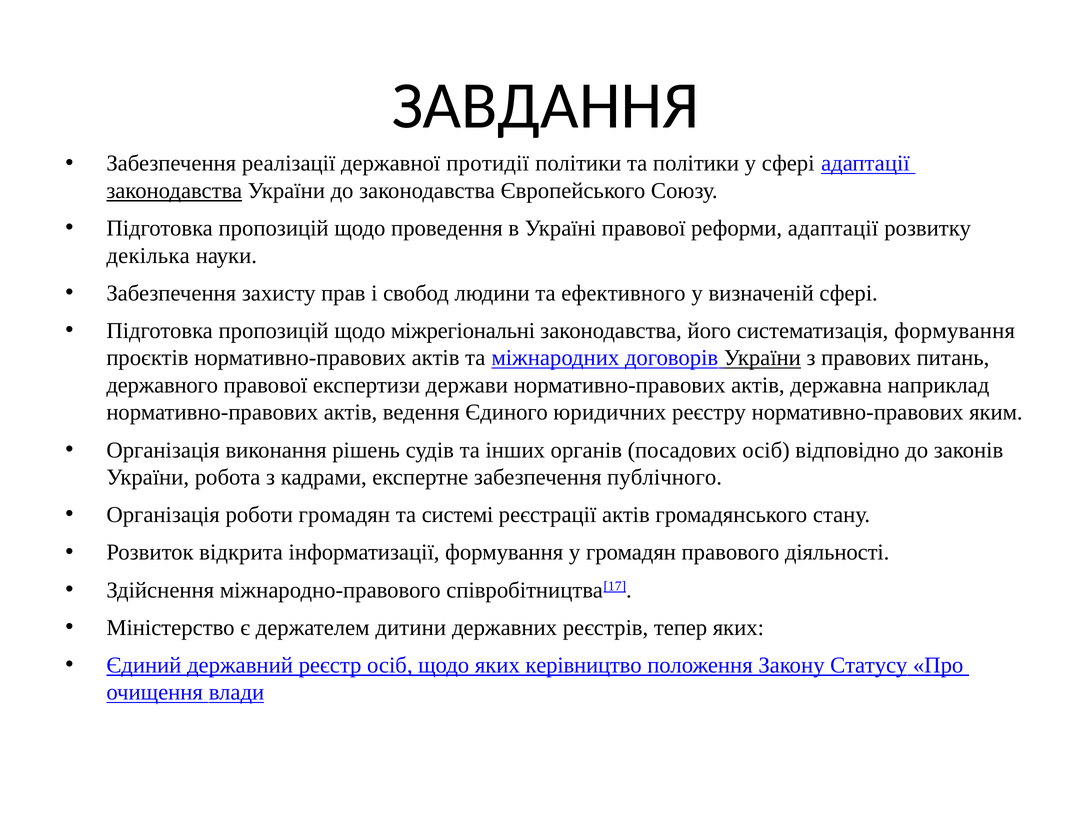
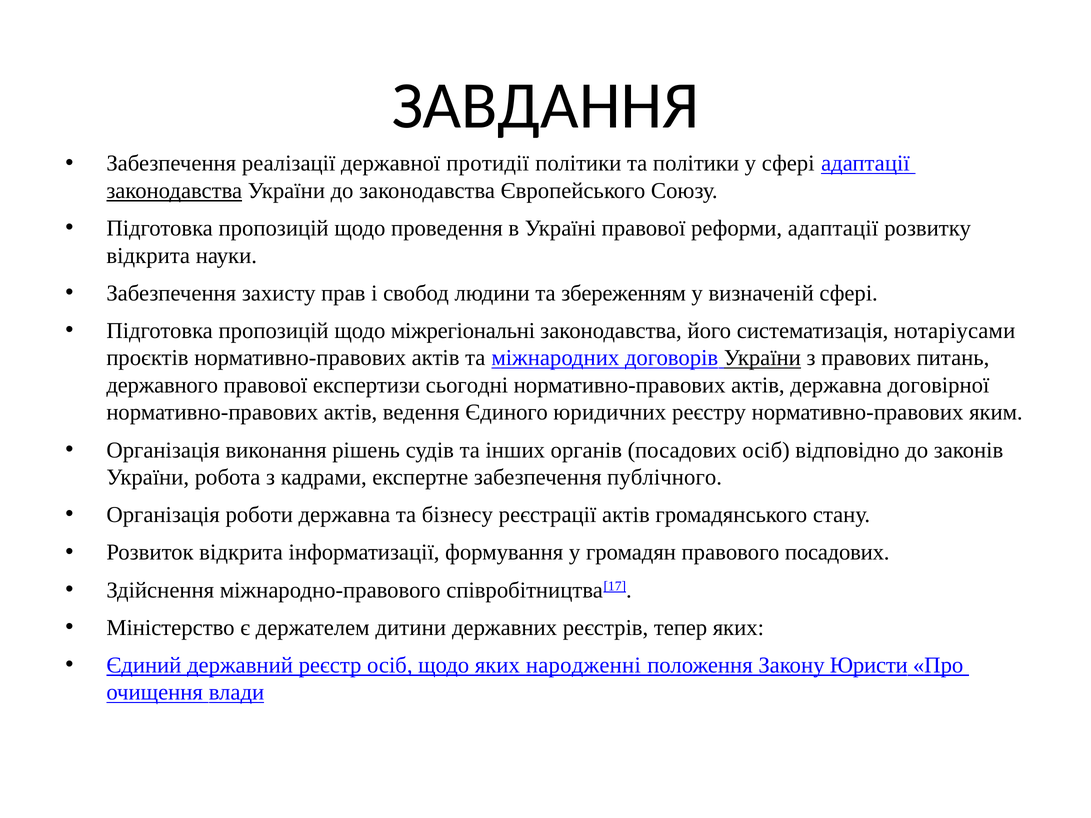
декілька at (148, 256): декілька -> відкрита
ефективного: ефективного -> збереженням
систематизація формування: формування -> нотаріусами
держави: держави -> сьогодні
наприклад: наприклад -> договірної
роботи громадян: громадян -> державна
системі: системі -> бізнесу
правового діяльності: діяльності -> посадових
керівництво: керівництво -> народженні
Статусу: Статусу -> Юристи
